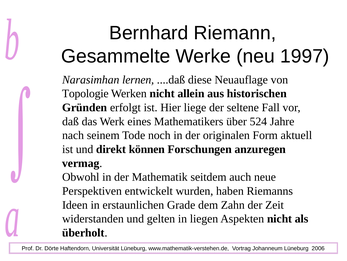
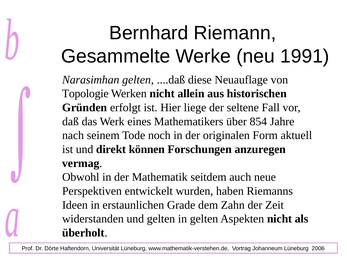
1997: 1997 -> 1991
Narasimhan lernen: lernen -> gelten
524: 524 -> 854
in liegen: liegen -> gelten
